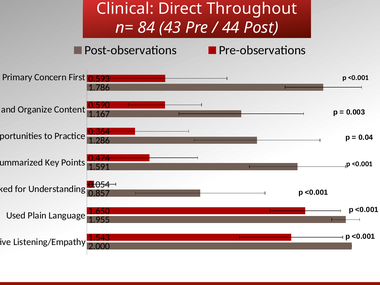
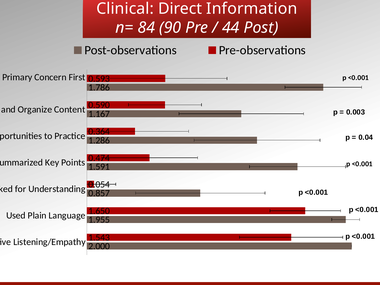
Throughout: Throughout -> Information
43: 43 -> 90
